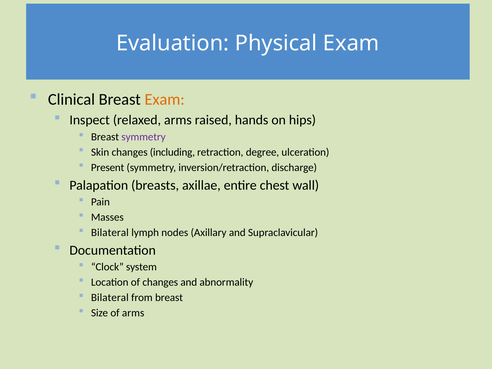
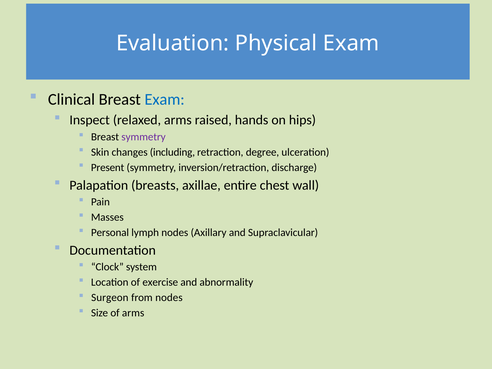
Exam at (165, 100) colour: orange -> blue
Bilateral at (110, 233): Bilateral -> Personal
of changes: changes -> exercise
Bilateral at (110, 298): Bilateral -> Surgeon
from breast: breast -> nodes
